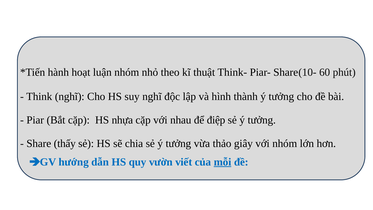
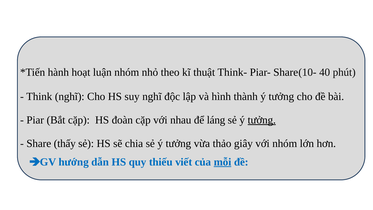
60: 60 -> 40
nhựa: nhựa -> đoàn
điệp: điệp -> láng
tưởng at (262, 120) underline: none -> present
vườn: vườn -> thiếu
